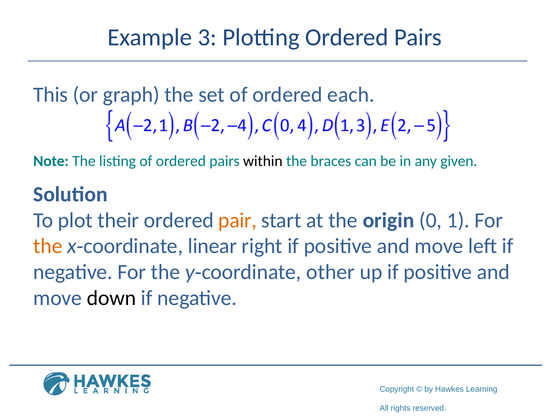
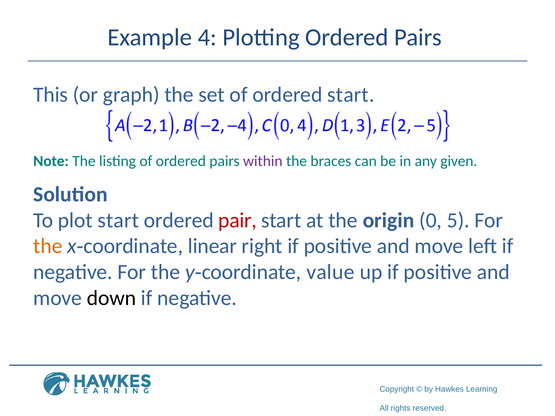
3: 3 -> 4
ordered each: each -> start
within colour: black -> purple
plot their: their -> start
pair colour: orange -> red
1: 1 -> 5
other: other -> value
